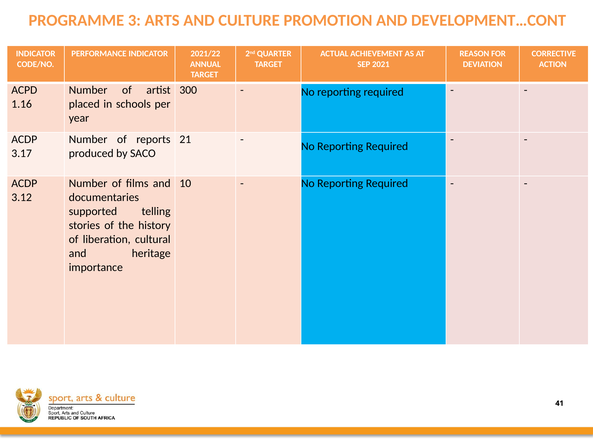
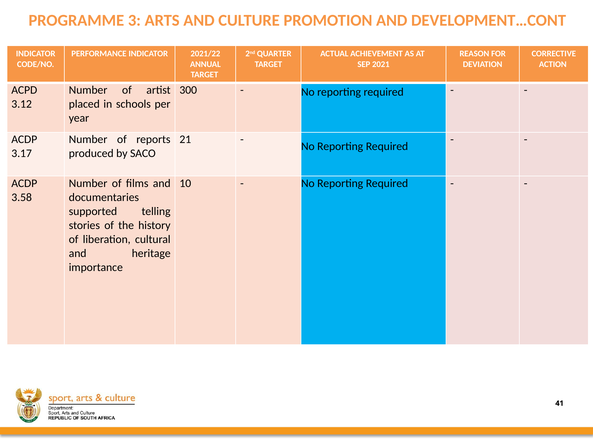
1.16: 1.16 -> 3.12
3.12: 3.12 -> 3.58
